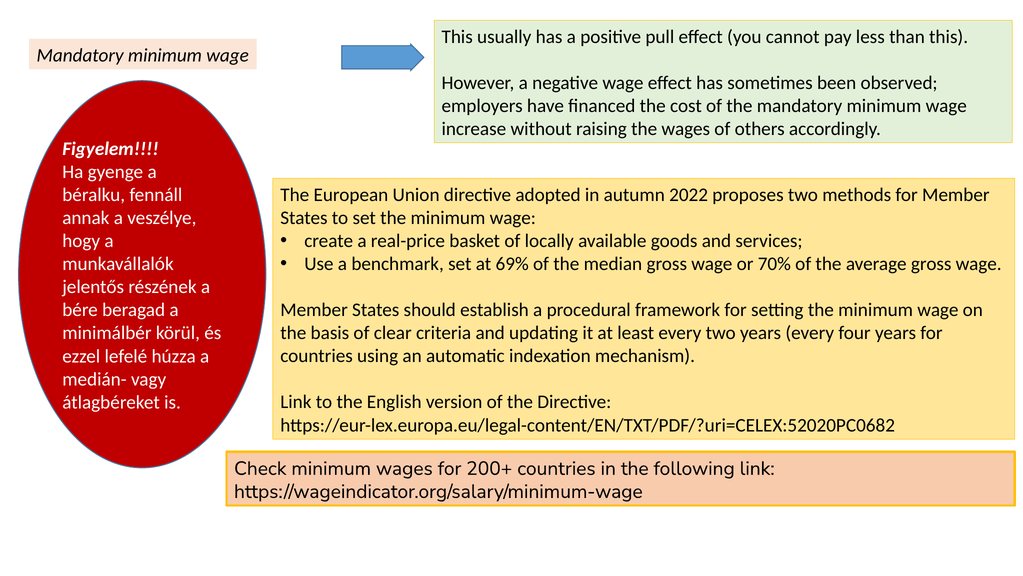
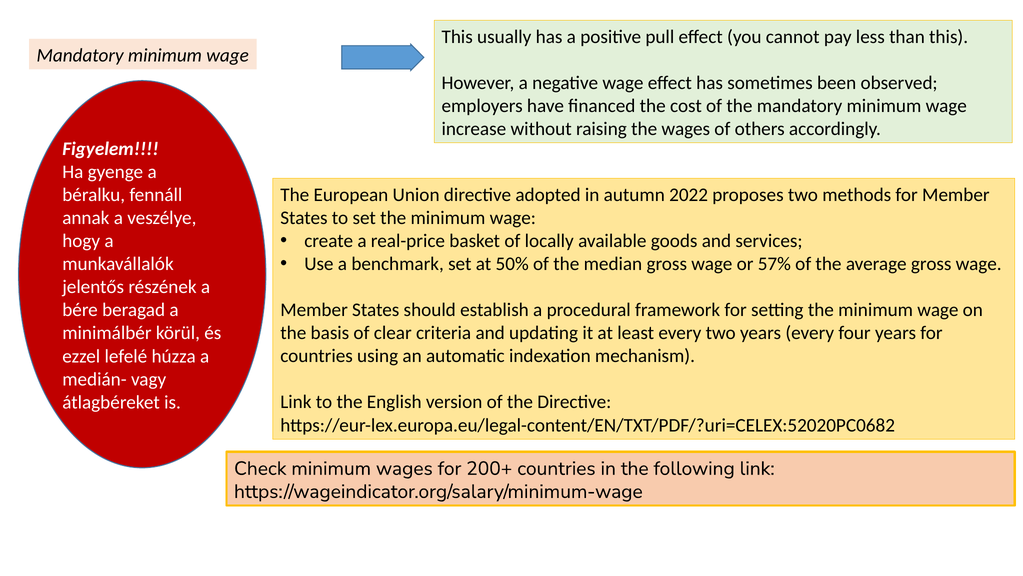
69%: 69% -> 50%
70%: 70% -> 57%
